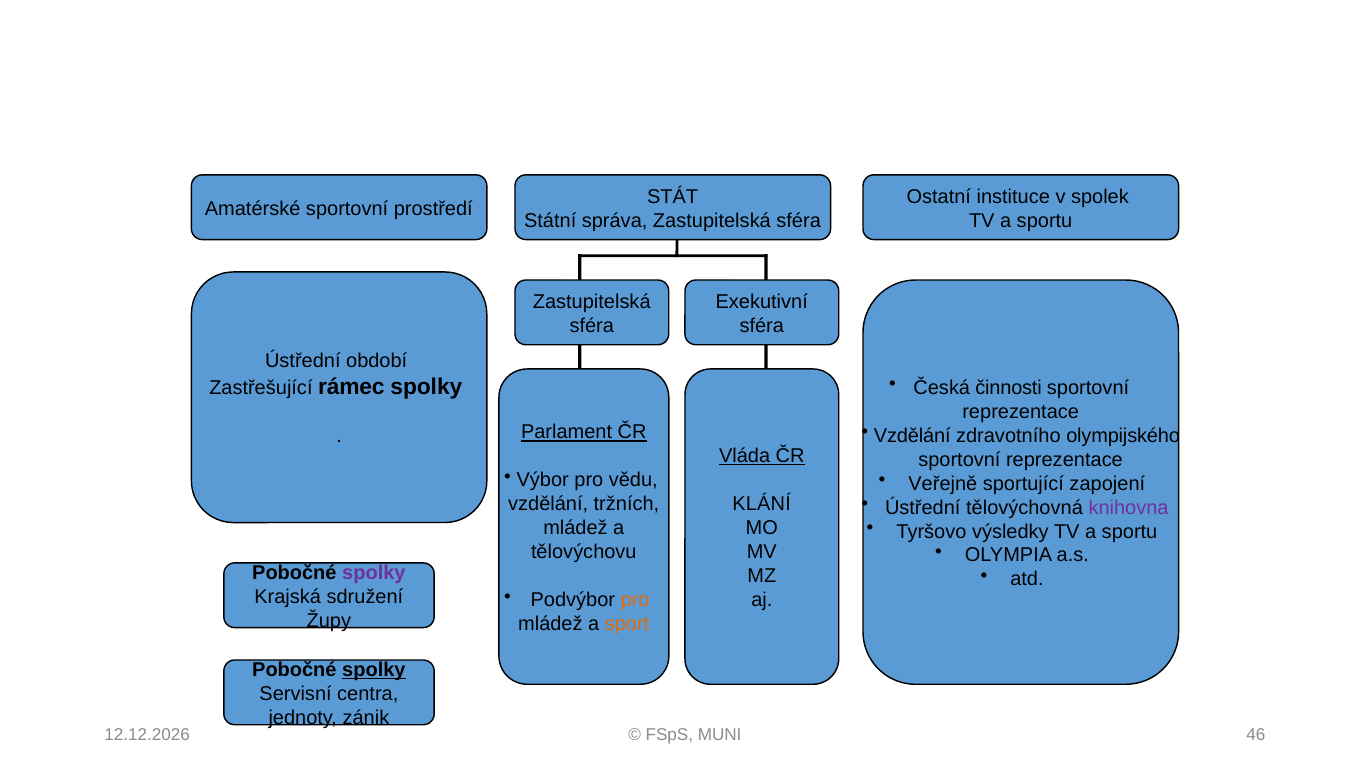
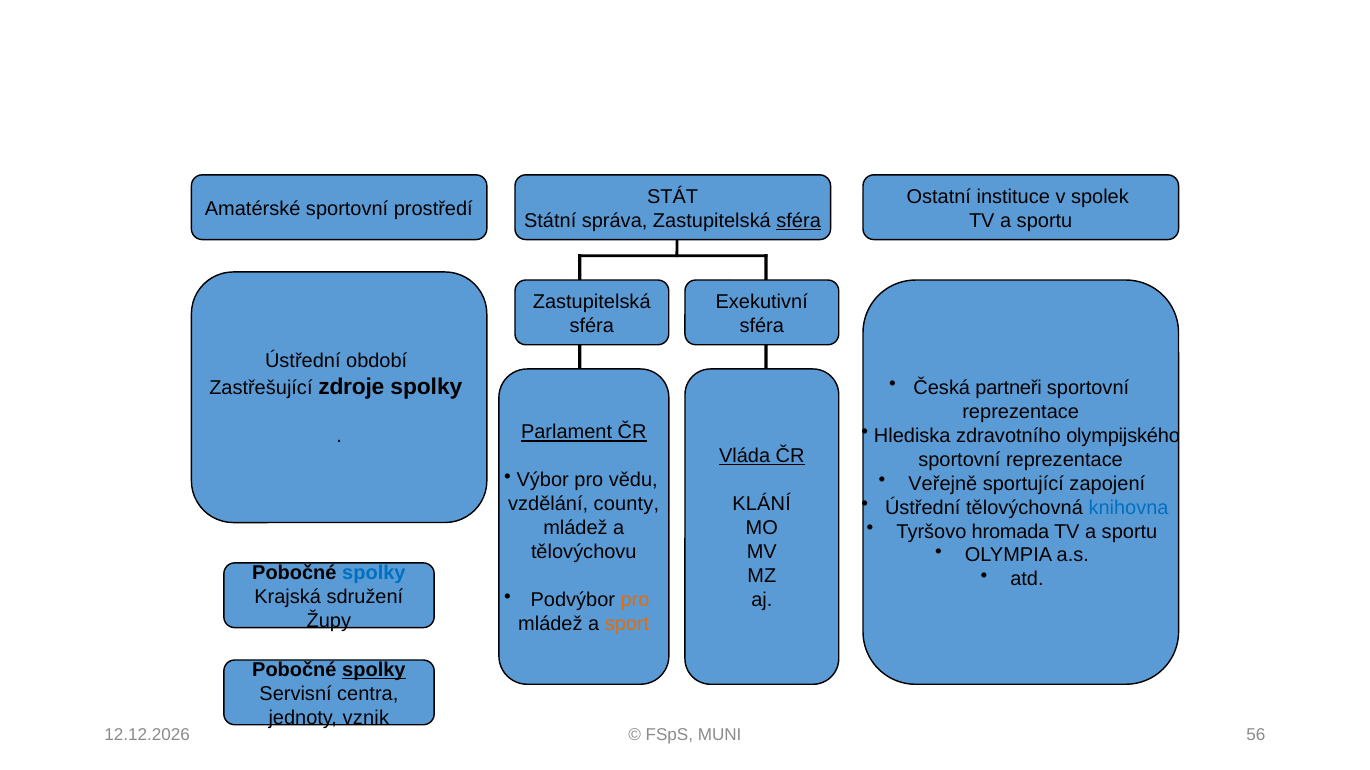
sféra at (799, 221) underline: none -> present
činnosti: činnosti -> partneři
rámec: rámec -> zdroje
Vzdělání at (912, 436): Vzdělání -> Hlediska
tržních: tržních -> county
knihovna colour: purple -> blue
výsledky: výsledky -> hromada
spolky at (374, 573) colour: purple -> blue
zánik: zánik -> vznik
46: 46 -> 56
